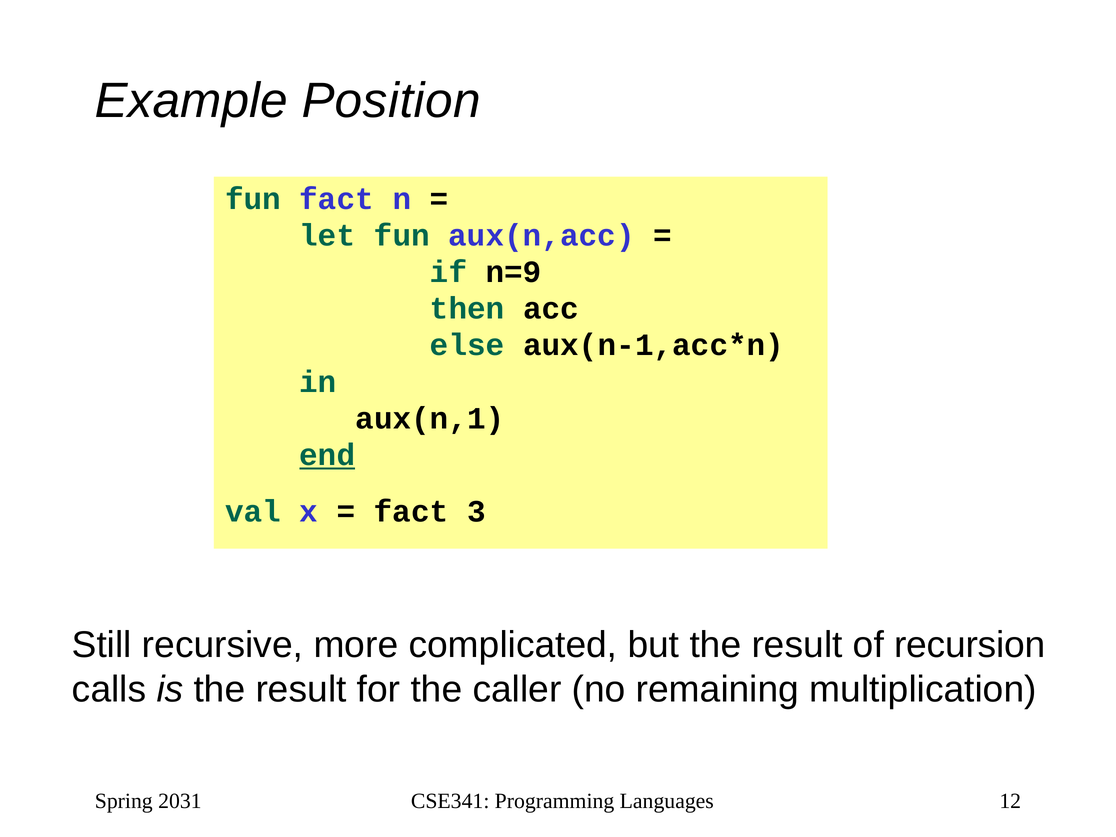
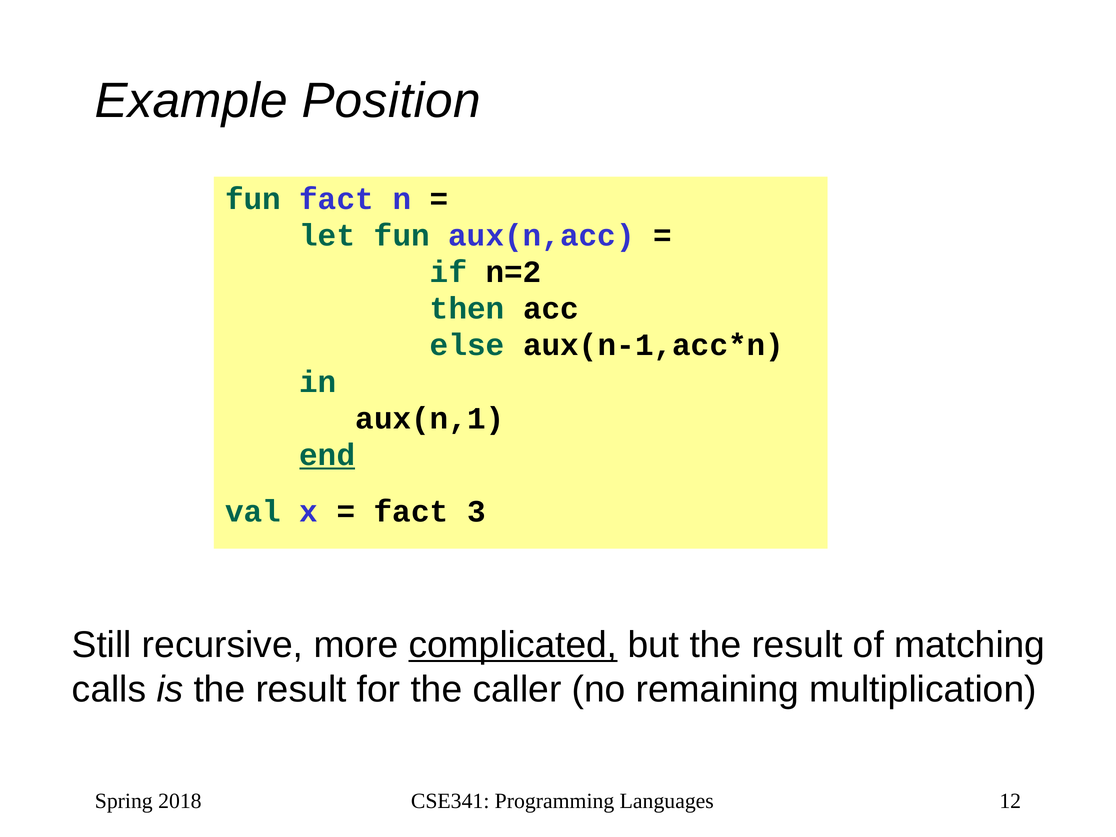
n=9: n=9 -> n=2
complicated underline: none -> present
recursion: recursion -> matching
2031: 2031 -> 2018
